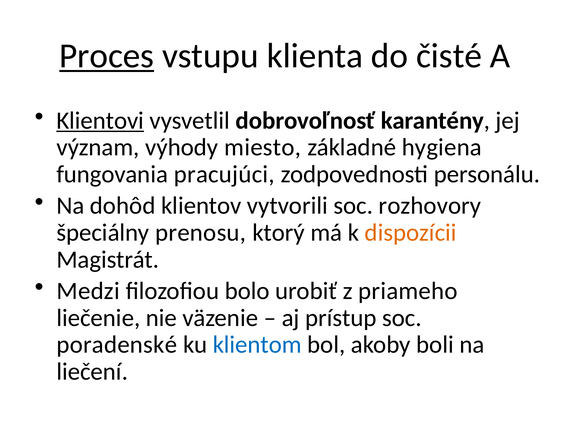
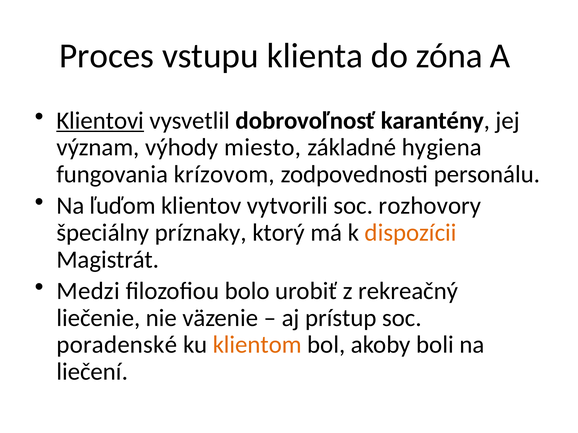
Proces underline: present -> none
čisté: čisté -> zóna
pracujúci: pracujúci -> krízovom
dohôd: dohôd -> ľuďom
prenosu: prenosu -> príznaky
priameho: priameho -> rekreačný
klientom colour: blue -> orange
